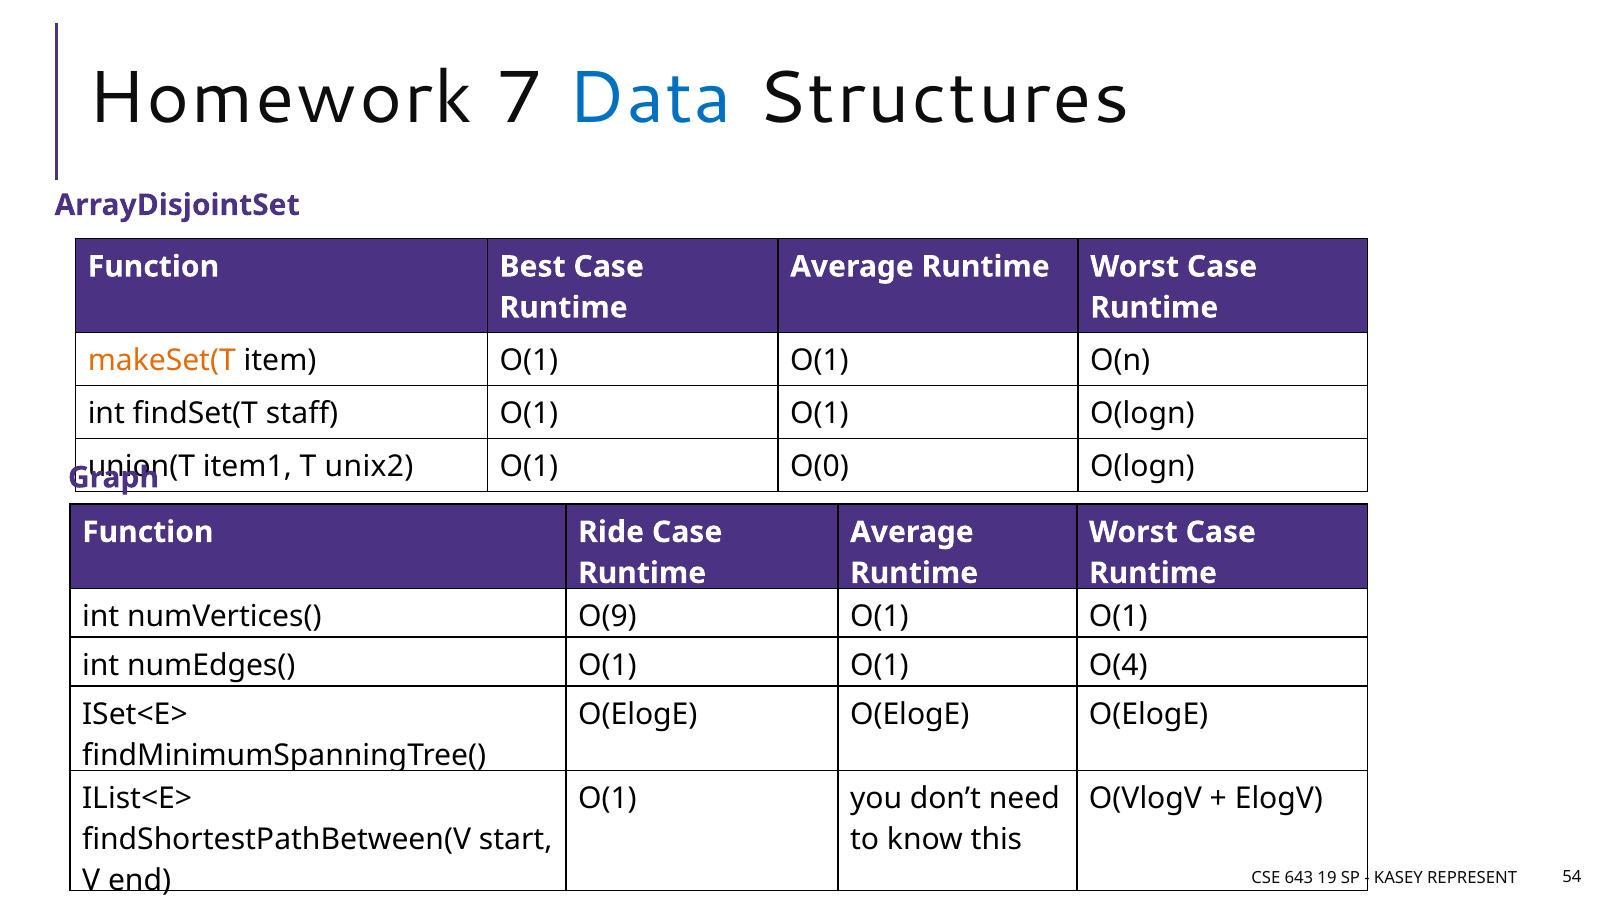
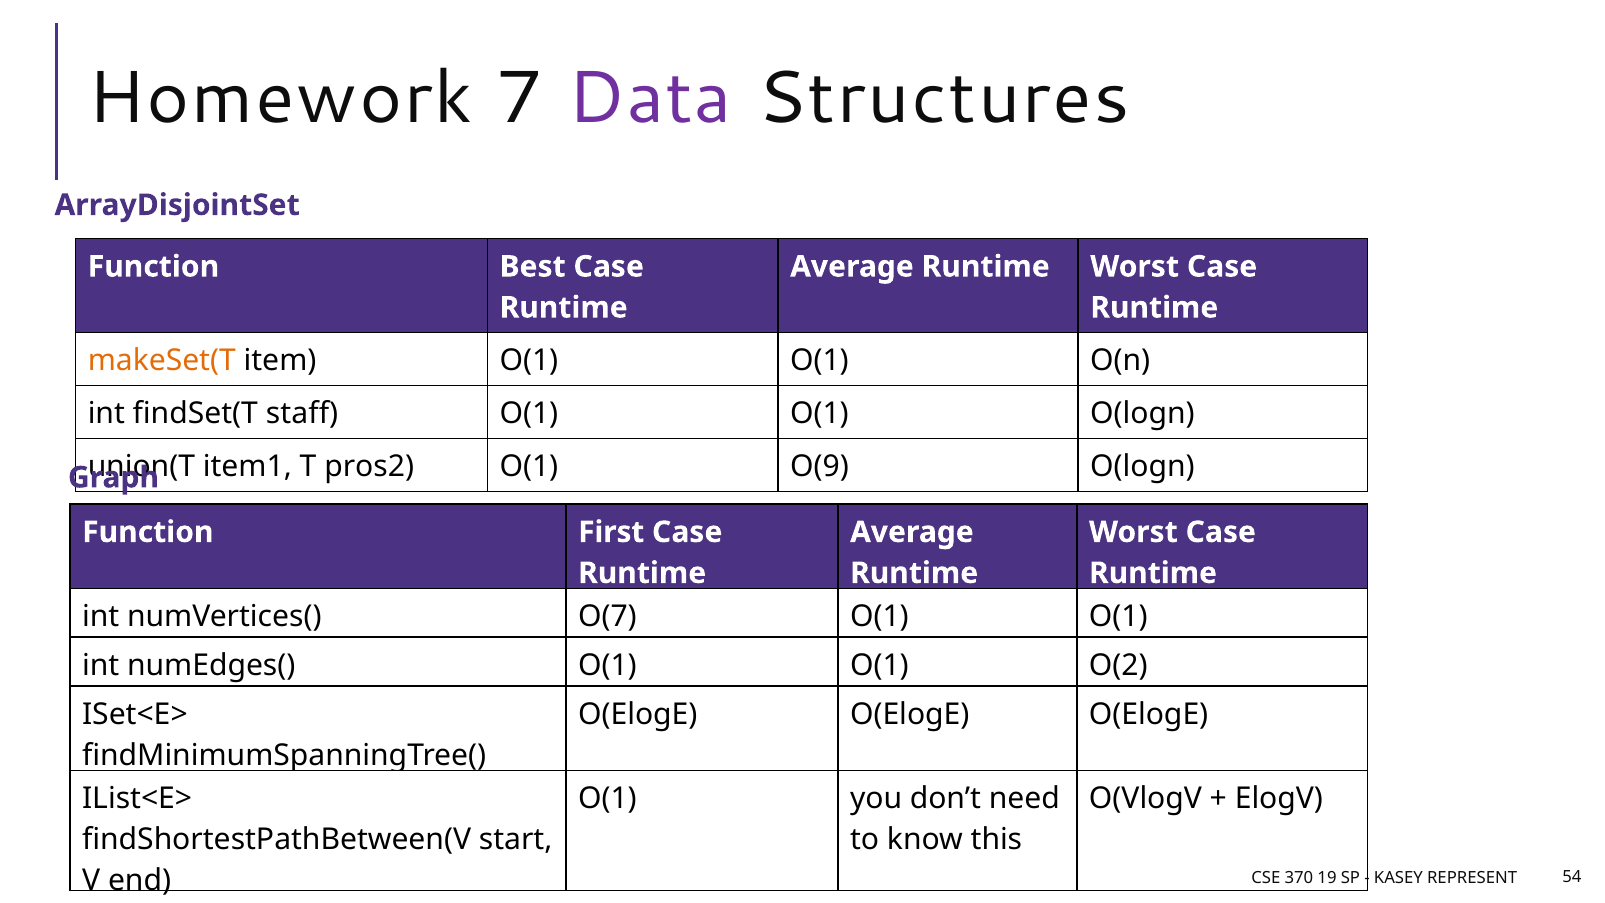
Data colour: blue -> purple
unix2: unix2 -> pros2
O(0: O(0 -> O(9
Ride: Ride -> First
O(9: O(9 -> O(7
O(4: O(4 -> O(2
643: 643 -> 370
